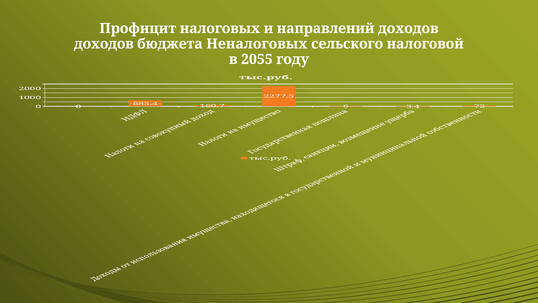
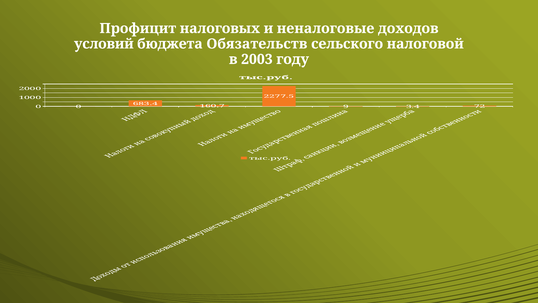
направлений: направлений -> неналоговые
доходов at (104, 44): доходов -> условий
Неналоговых: Неналоговых -> Обязательств
2055: 2055 -> 2003
